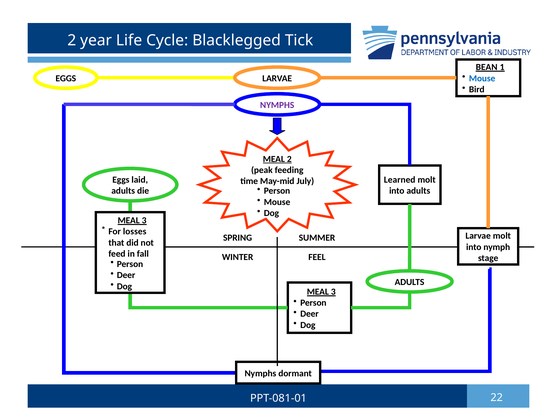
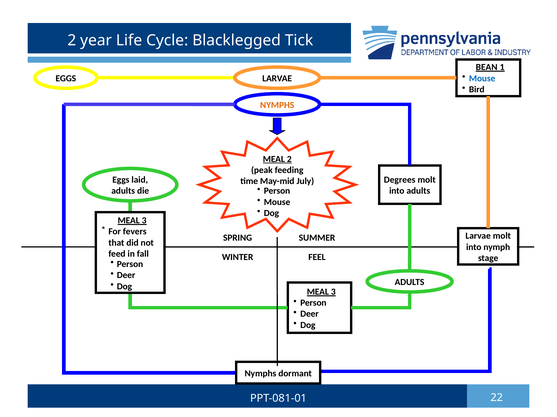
NYMPHS at (277, 105) colour: purple -> orange
Learned: Learned -> Degrees
losses: losses -> fevers
